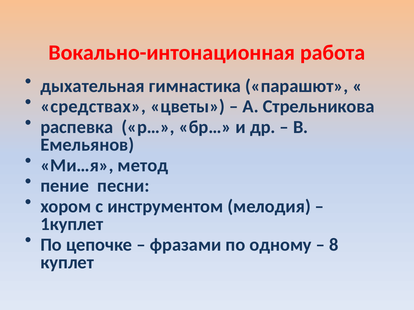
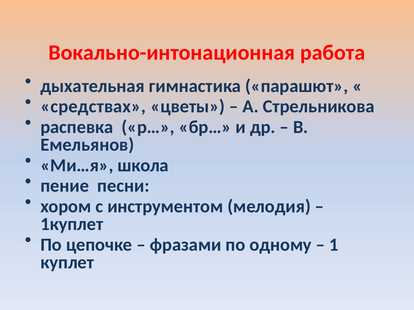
метод: метод -> школа
8: 8 -> 1
